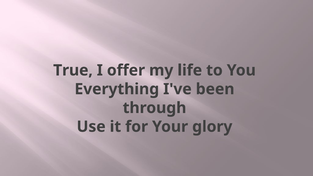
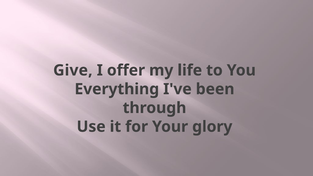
True: True -> Give
